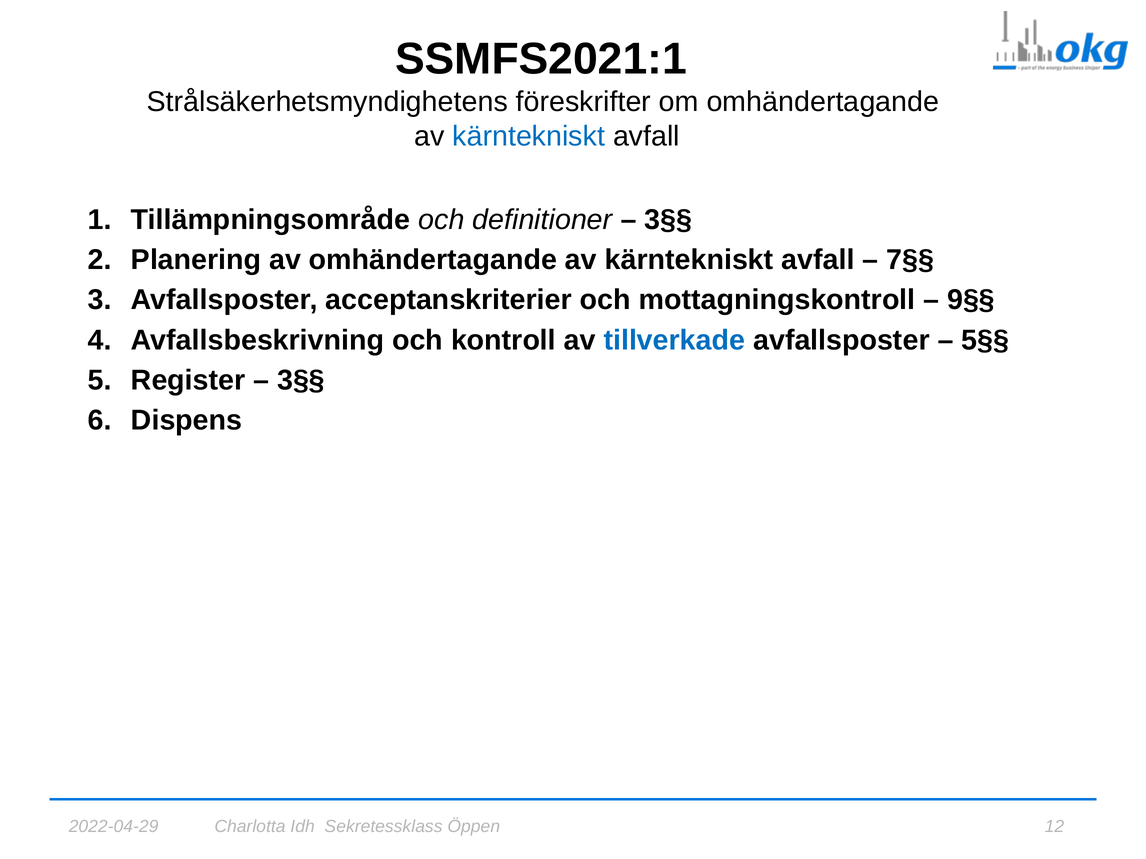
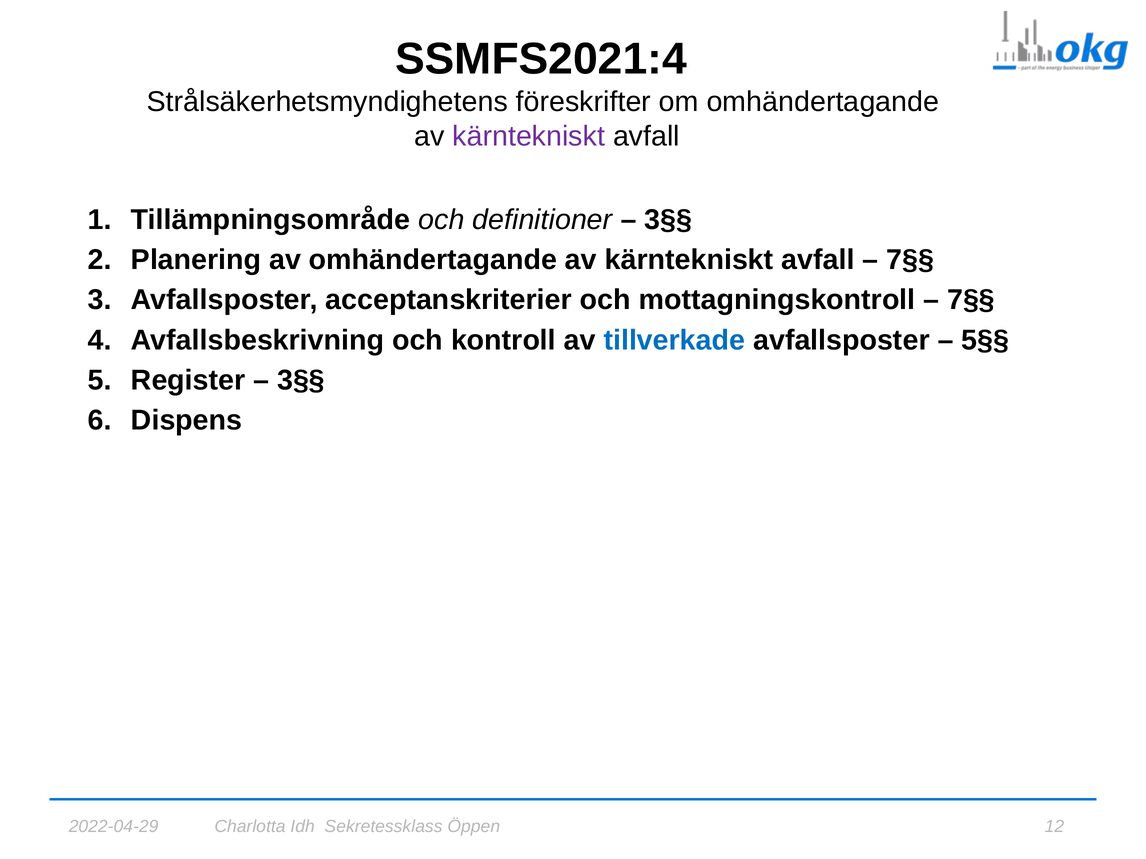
SSMFS2021:1: SSMFS2021:1 -> SSMFS2021:4
kärntekniskt at (529, 136) colour: blue -> purple
9§§ at (971, 300): 9§§ -> 7§§
